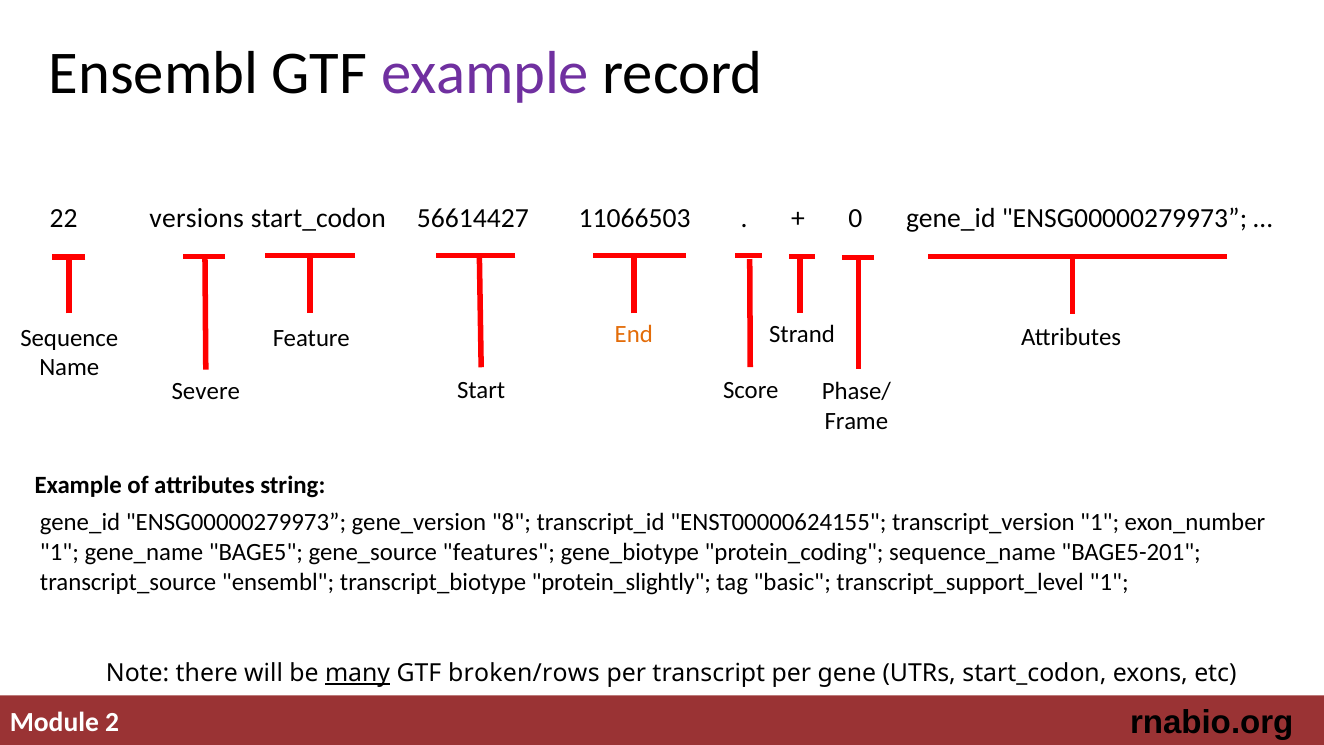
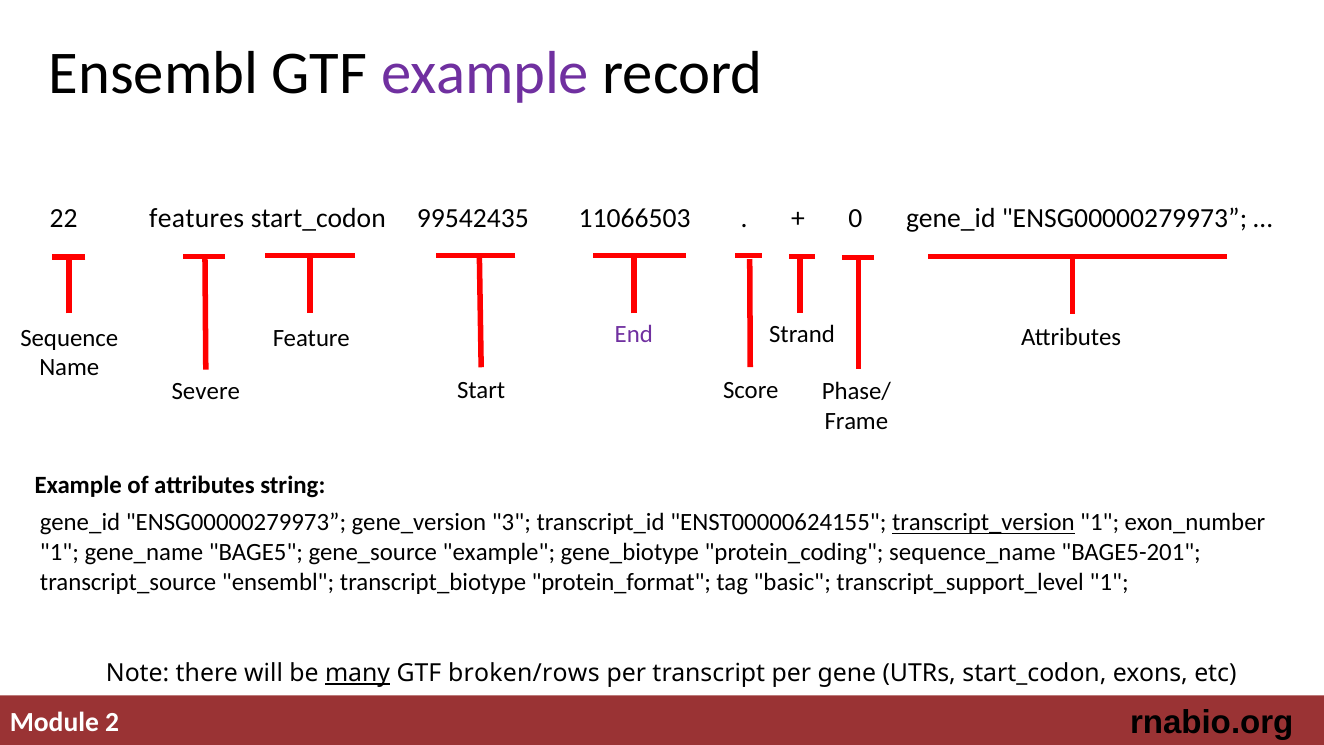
versions: versions -> features
56614427: 56614427 -> 99542435
End colour: orange -> purple
gene_version 8: 8 -> 3
transcript_version underline: none -> present
gene_source features: features -> example
protein_slightly: protein_slightly -> protein_format
